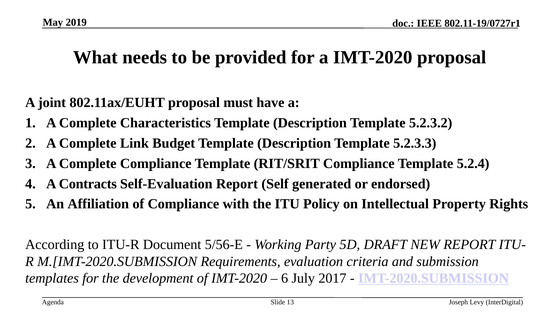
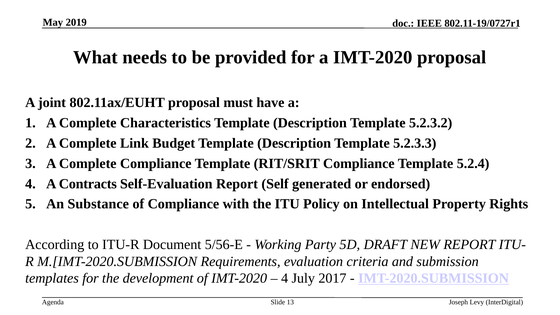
Affiliation: Affiliation -> Substance
6 at (285, 278): 6 -> 4
